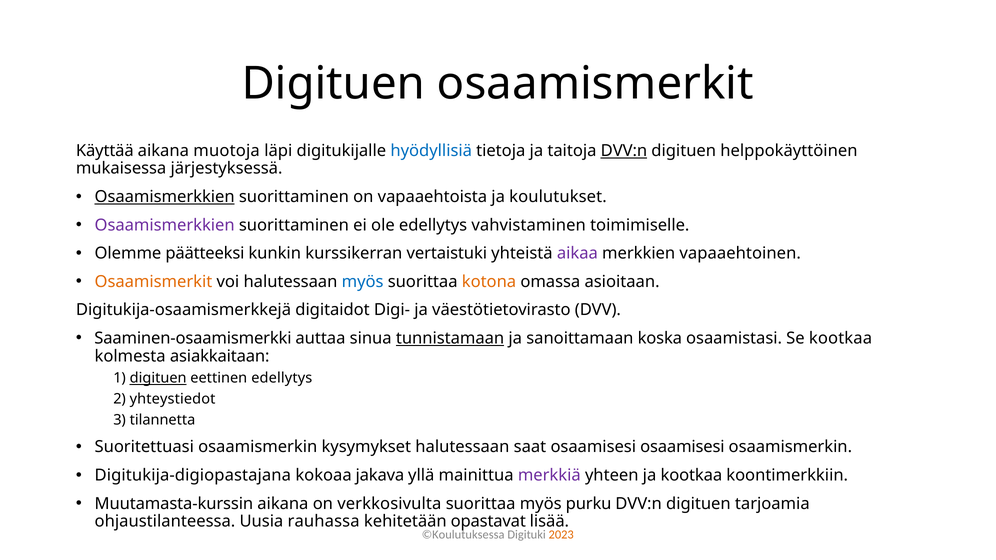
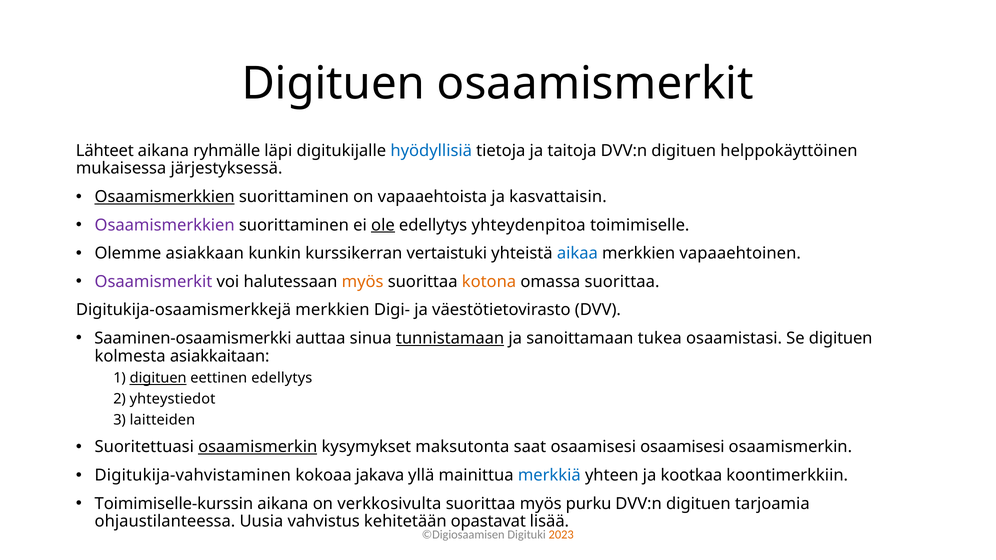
Käyttää: Käyttää -> Lähteet
muotoja: muotoja -> ryhmälle
DVV:n at (624, 151) underline: present -> none
koulutukset: koulutukset -> kasvattaisin
ole underline: none -> present
vahvistaminen: vahvistaminen -> yhteydenpitoa
päätteeksi: päätteeksi -> asiakkaan
aikaa colour: purple -> blue
Osaamismerkit at (153, 282) colour: orange -> purple
myös at (363, 282) colour: blue -> orange
omassa asioitaan: asioitaan -> suorittaa
Digitukija-osaamismerkkejä digitaidot: digitaidot -> merkkien
koska: koska -> tukea
Se kootkaa: kootkaa -> digituen
tilannetta: tilannetta -> laitteiden
osaamismerkin at (258, 447) underline: none -> present
kysymykset halutessaan: halutessaan -> maksutonta
Digitukija-digiopastajana: Digitukija-digiopastajana -> Digitukija-vahvistaminen
merkkiä colour: purple -> blue
Muutamasta-kurssin: Muutamasta-kurssin -> Toimimiselle-kurssin
rauhassa: rauhassa -> vahvistus
©Koulutuksessa: ©Koulutuksessa -> ©Digiosaamisen
